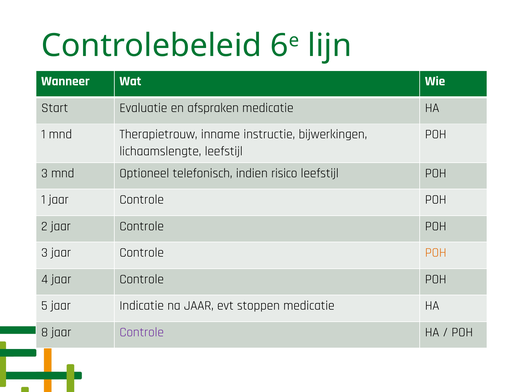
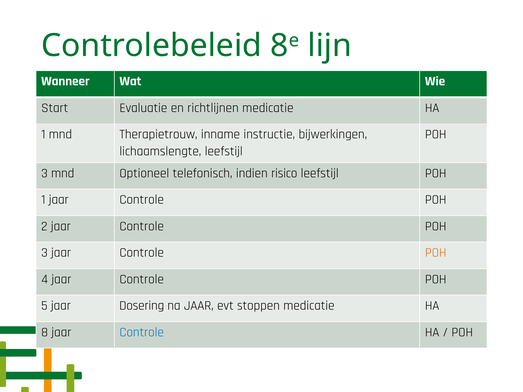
Controlebeleid 6: 6 -> 8
afspraken: afspraken -> richtlijnen
Indicatie: Indicatie -> Dosering
Controle at (142, 332) colour: purple -> blue
